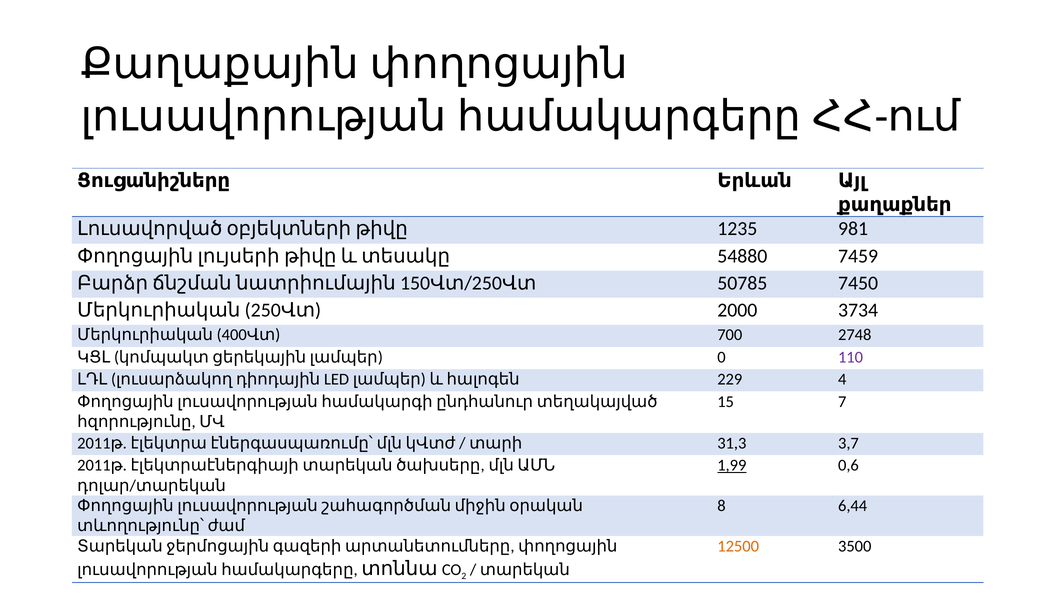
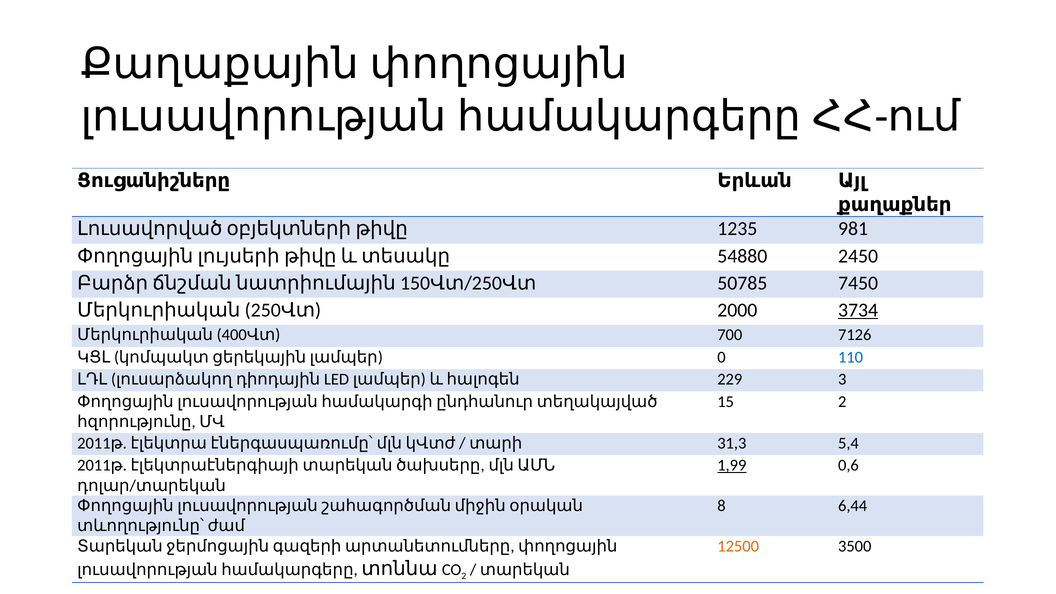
7459: 7459 -> 2450
3734 underline: none -> present
2748: 2748 -> 7126
110 colour: purple -> blue
4: 4 -> 3
15 7: 7 -> 2
3,7: 3,7 -> 5,4
